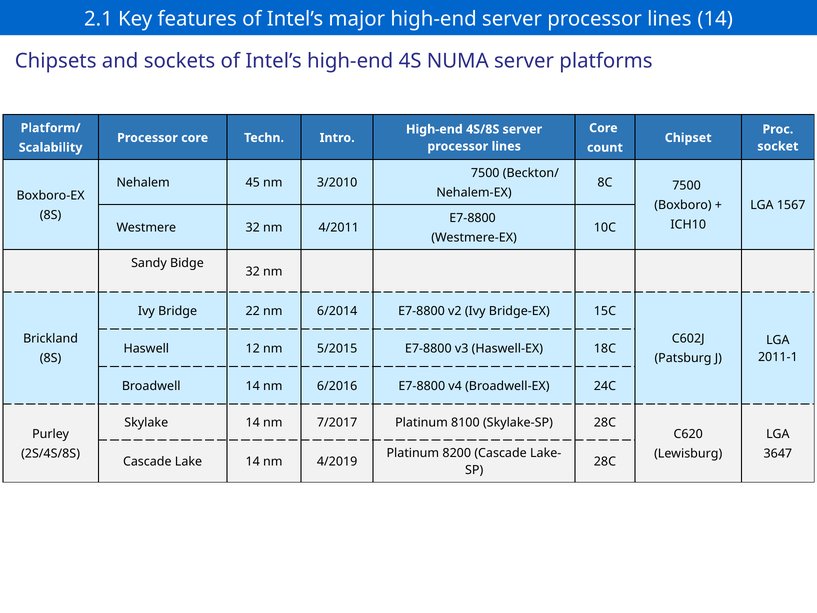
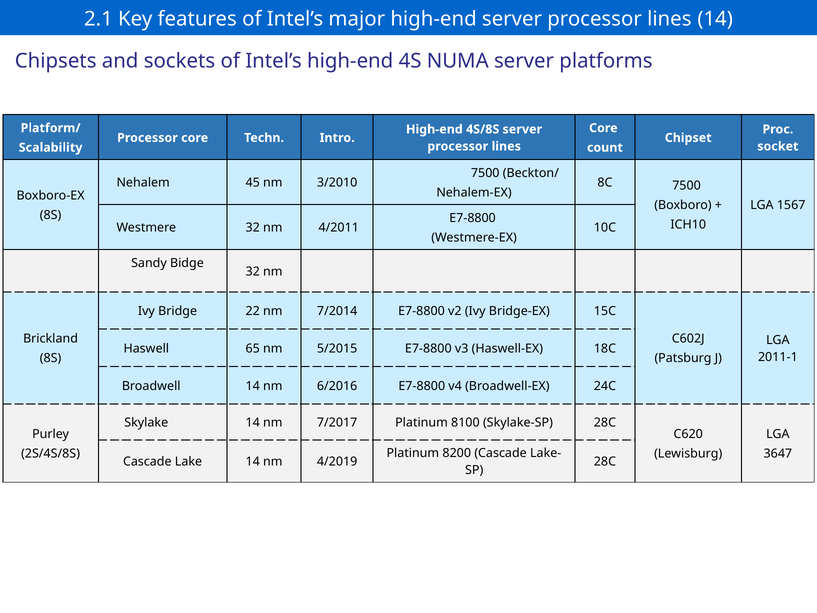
6/2014: 6/2014 -> 7/2014
12: 12 -> 65
